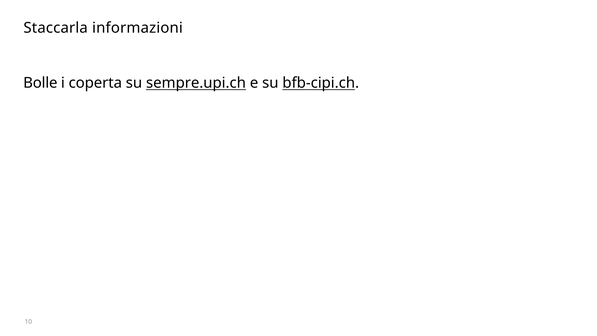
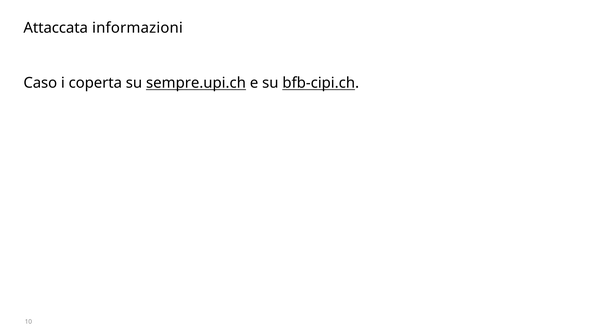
Staccarla: Staccarla -> Attaccata
Bolle: Bolle -> Caso
